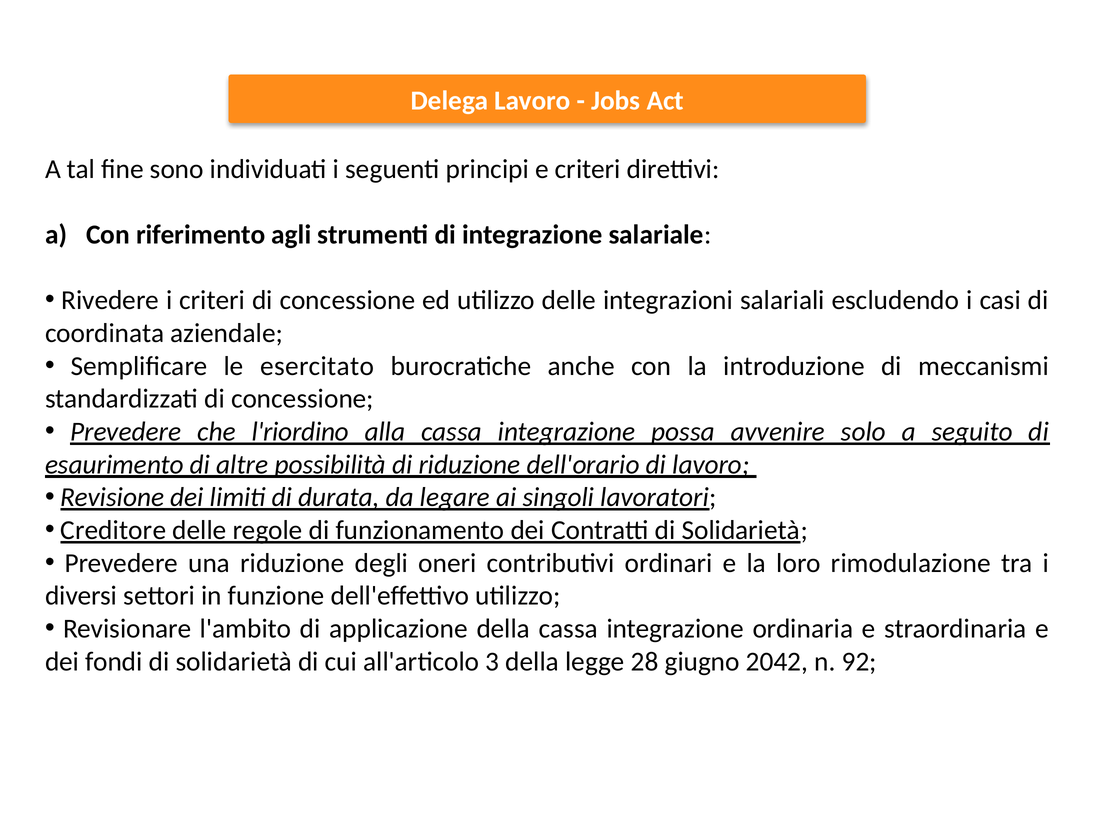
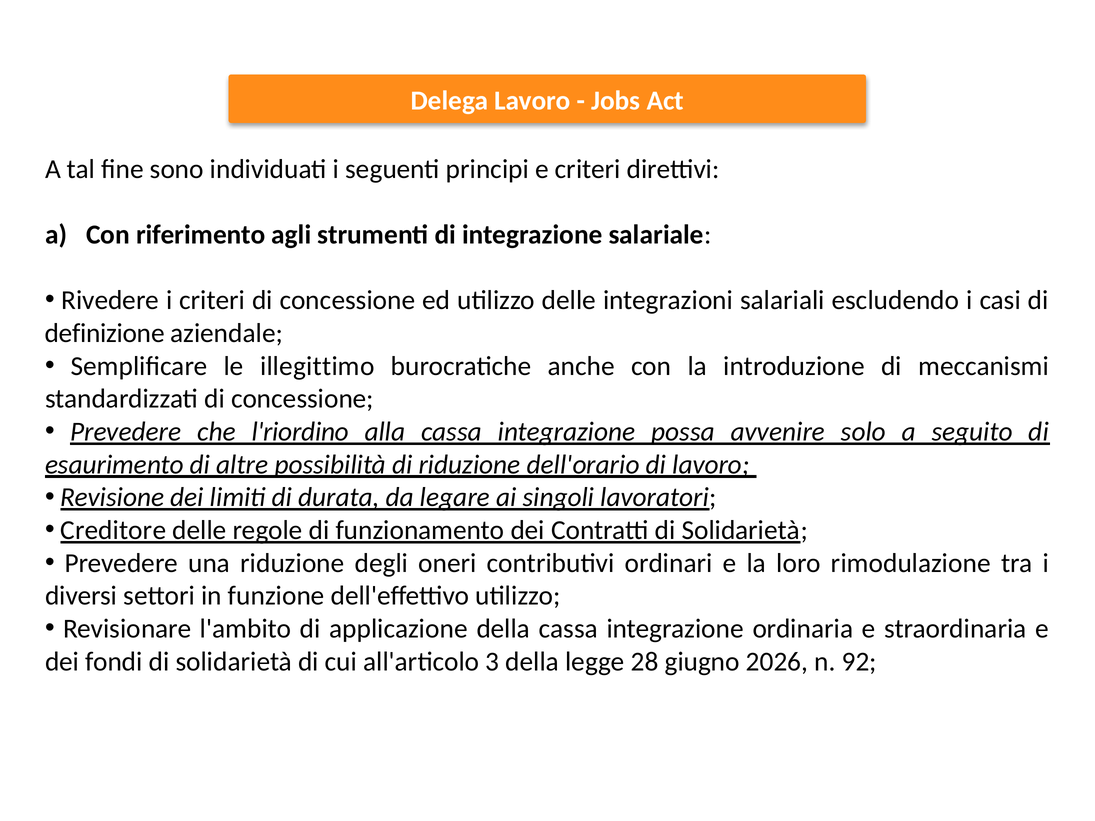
coordinata: coordinata -> definizione
esercitato: esercitato -> illegittimo
2042: 2042 -> 2026
